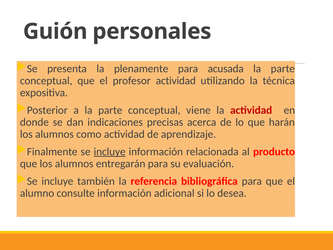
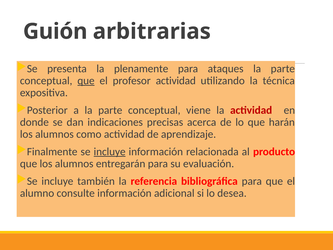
personales: personales -> arbitrarias
acusada: acusada -> ataques
que at (86, 81) underline: none -> present
